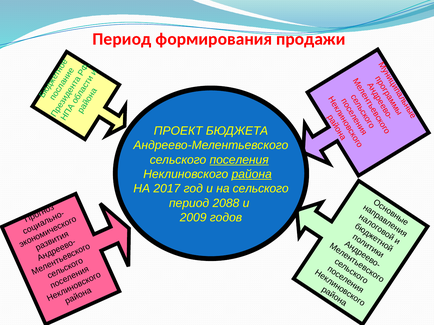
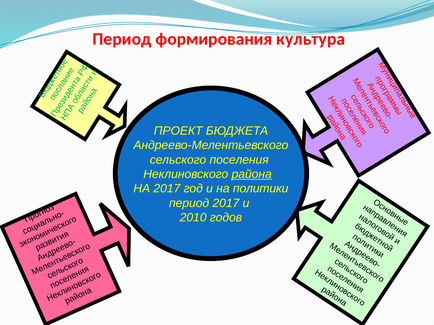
продажи: продажи -> культура
поселения underline: present -> none
на сельского: сельского -> политики
период 2088: 2088 -> 2017
2009: 2009 -> 2010
